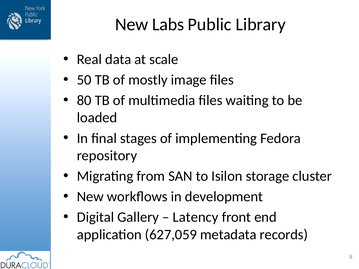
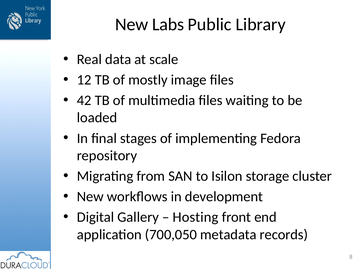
50: 50 -> 12
80: 80 -> 42
Latency: Latency -> Hosting
627,059: 627,059 -> 700,050
